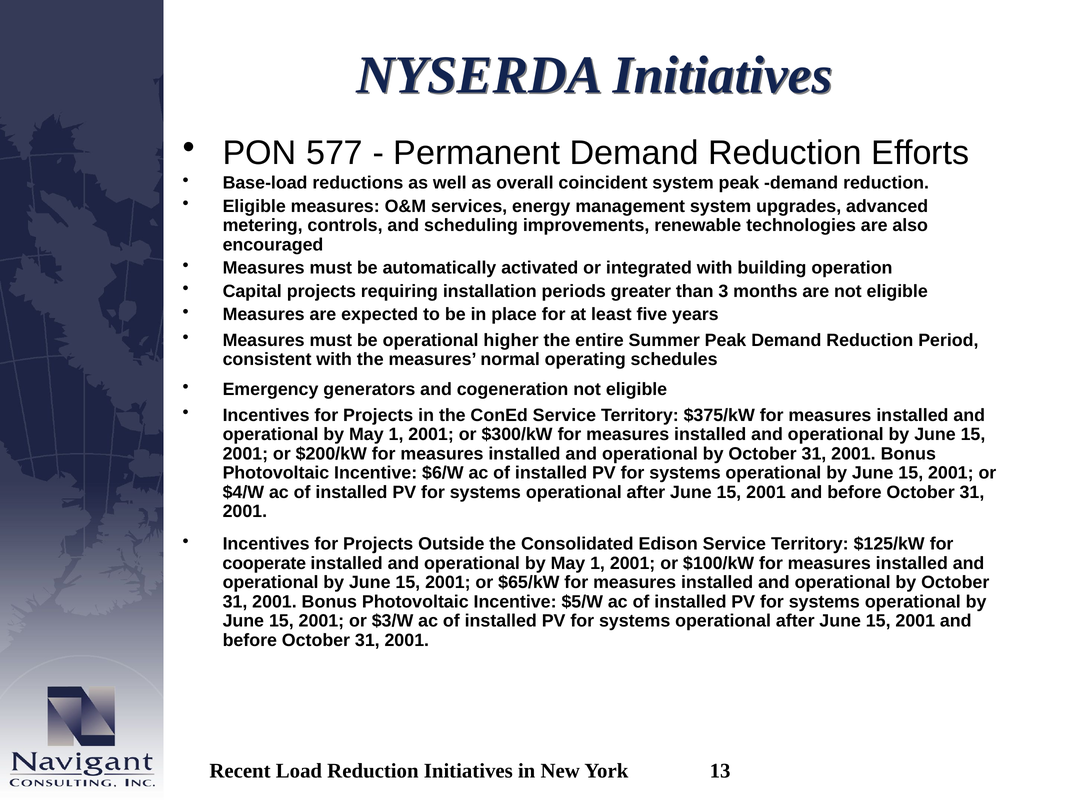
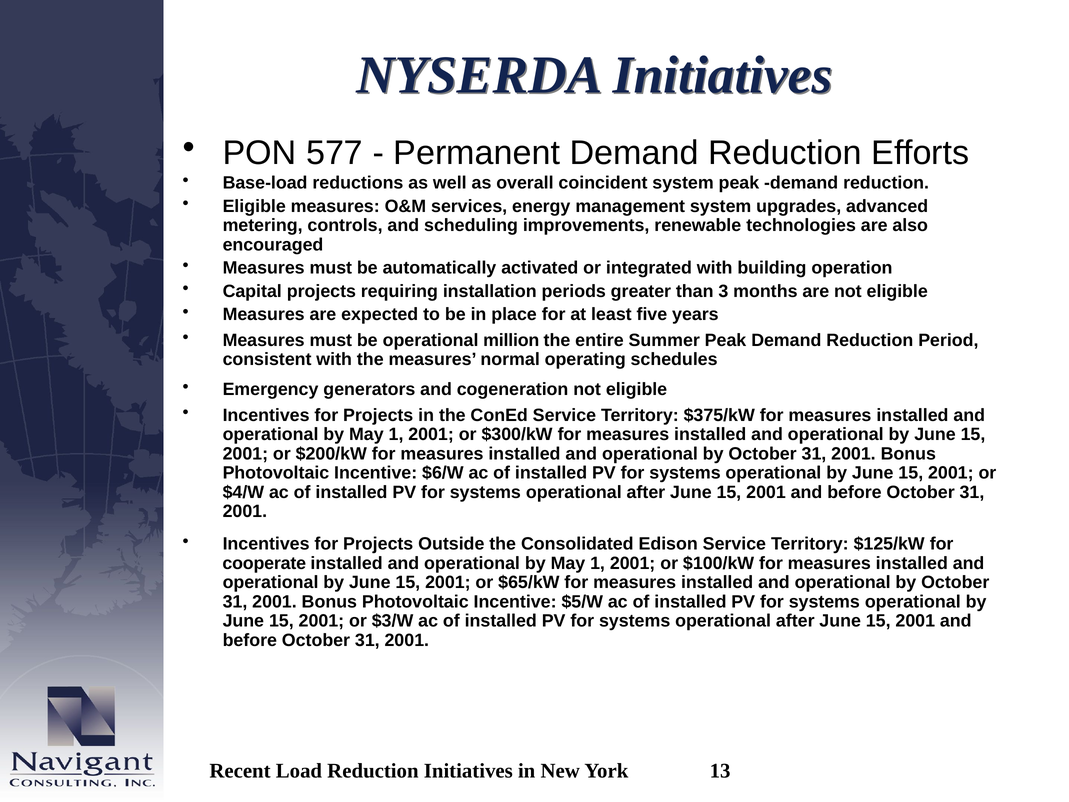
higher: higher -> million
